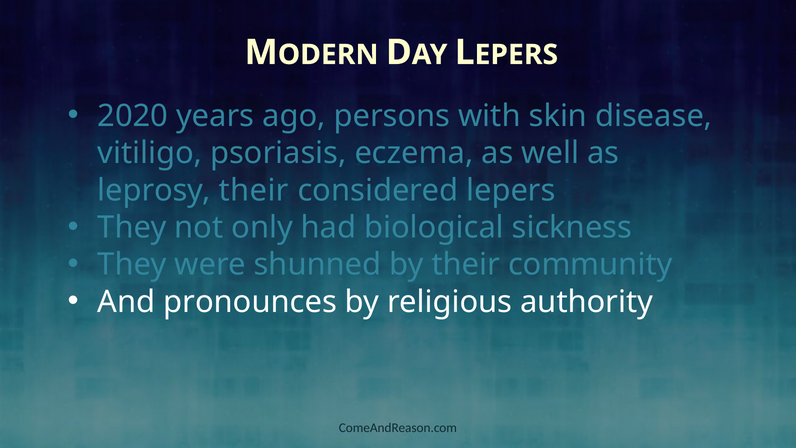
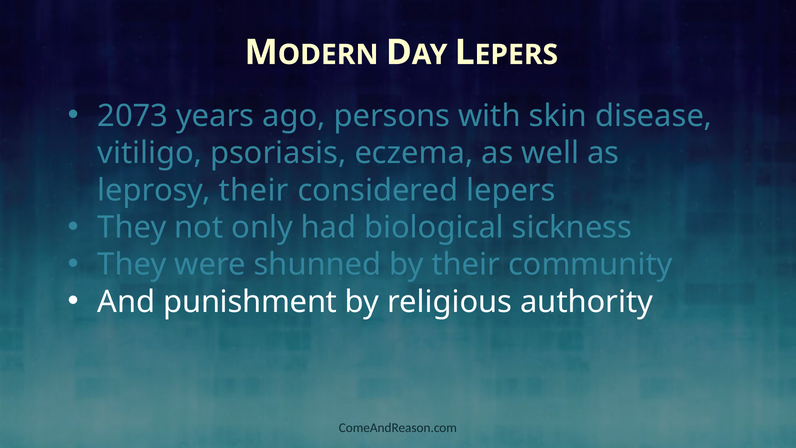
2020: 2020 -> 2073
pronounces: pronounces -> punishment
